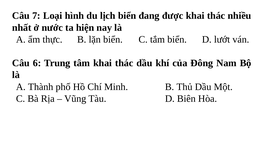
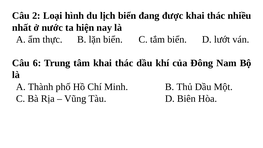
7: 7 -> 2
